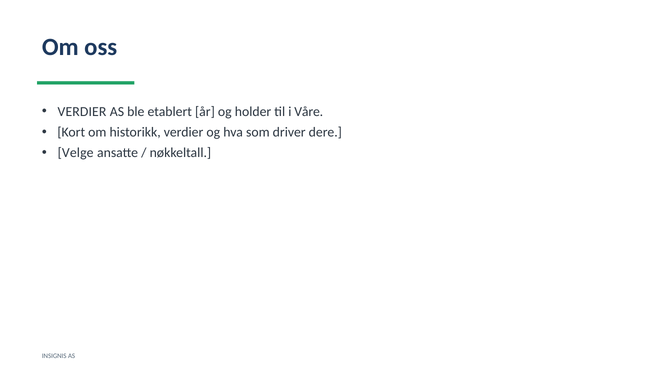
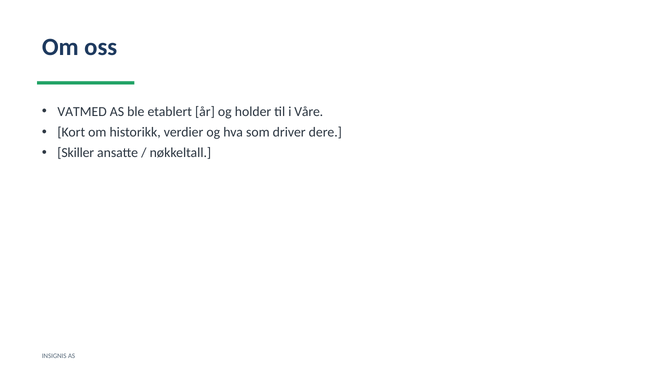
VERDIER at (82, 112): VERDIER -> VATMED
Velge: Velge -> Skiller
